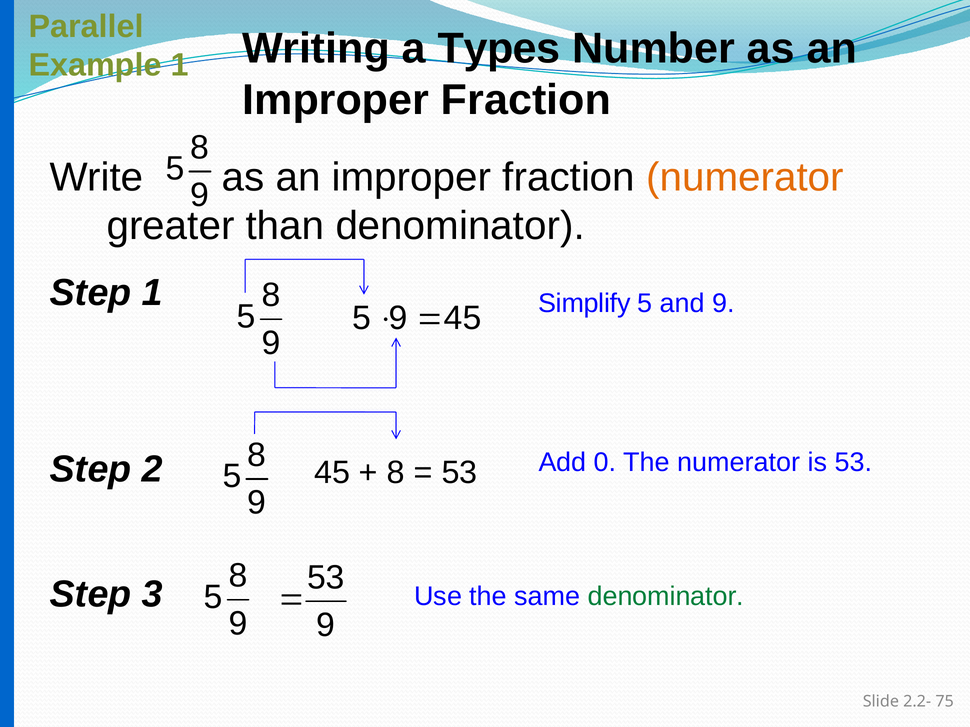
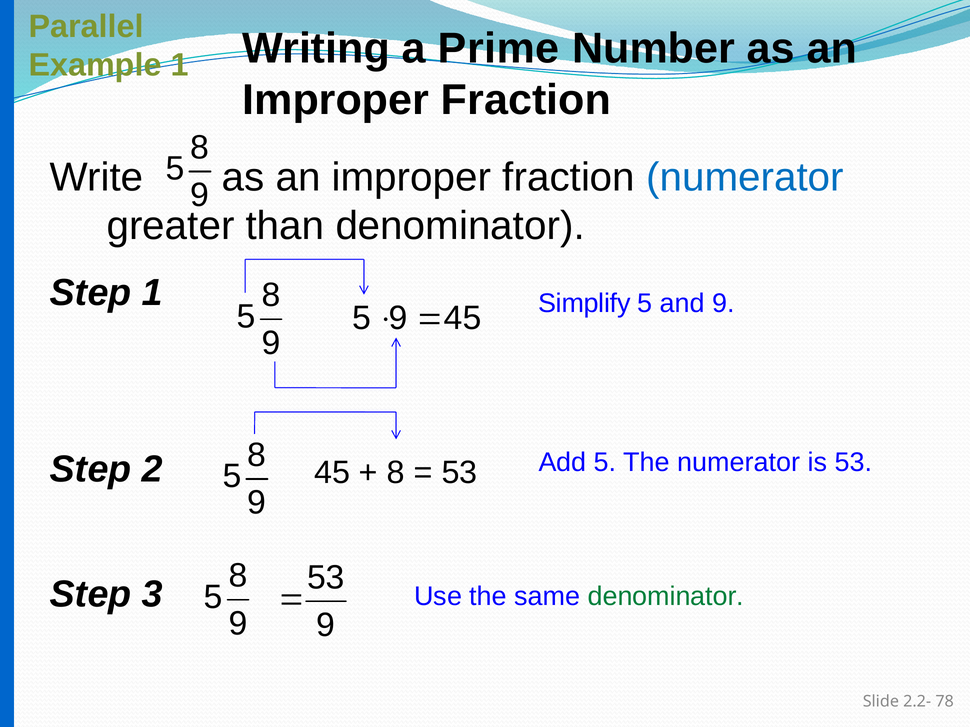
Types: Types -> Prime
numerator at (745, 177) colour: orange -> blue
Add 0: 0 -> 5
75: 75 -> 78
